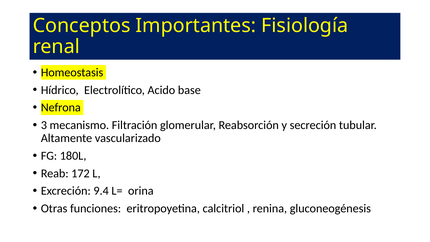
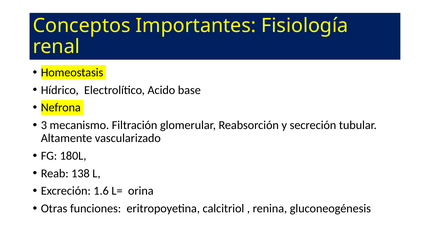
172: 172 -> 138
9.4: 9.4 -> 1.6
